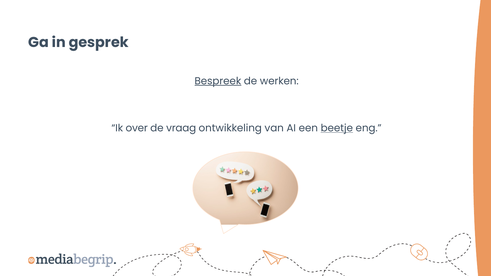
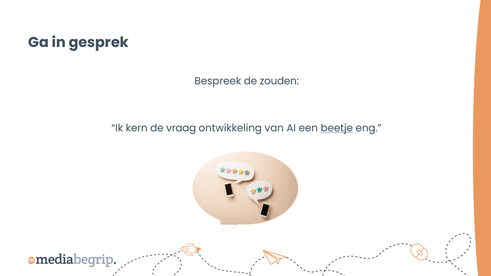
Bespreek underline: present -> none
werken: werken -> zouden
over: over -> kern
